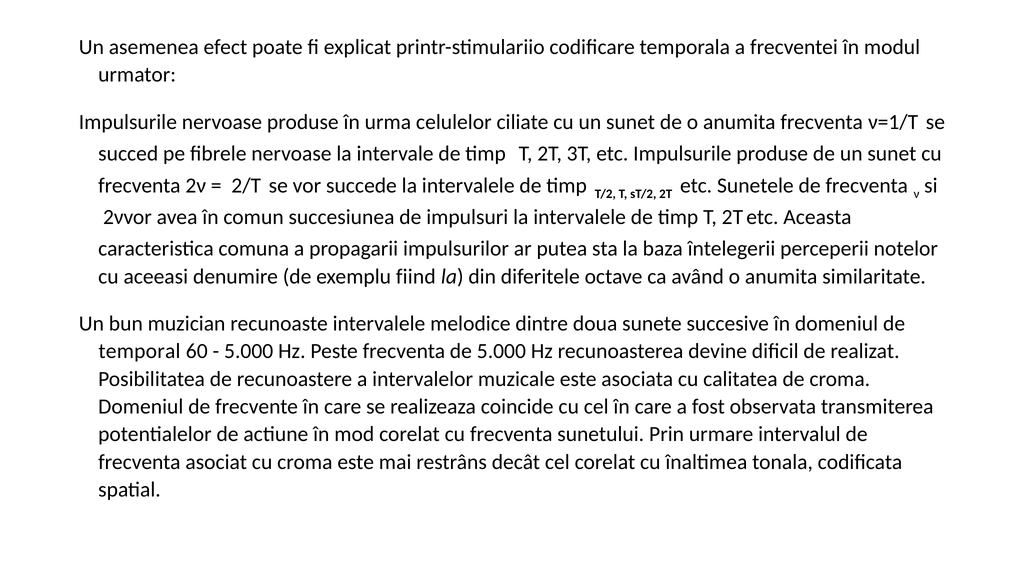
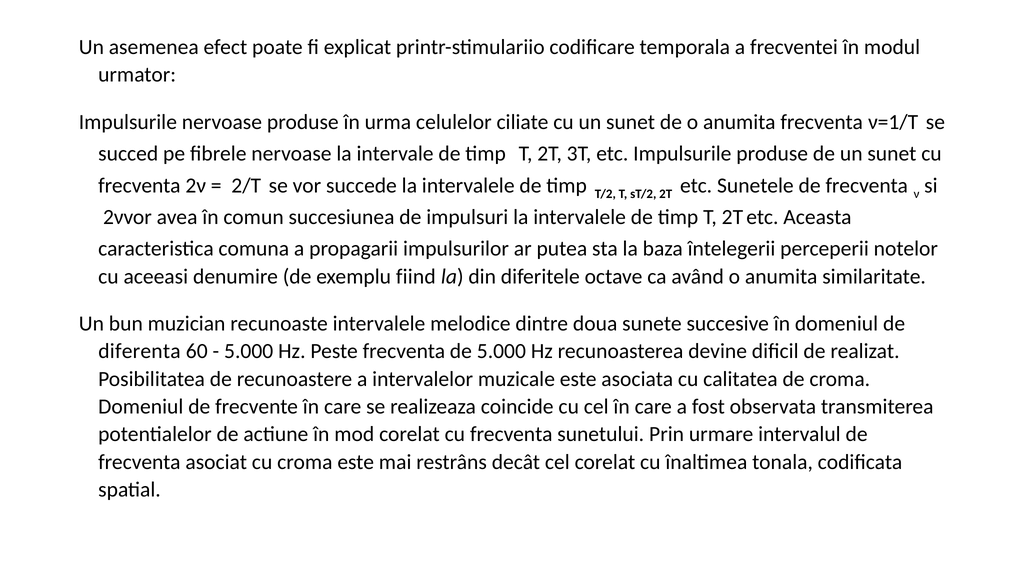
temporal: temporal -> diferenta
